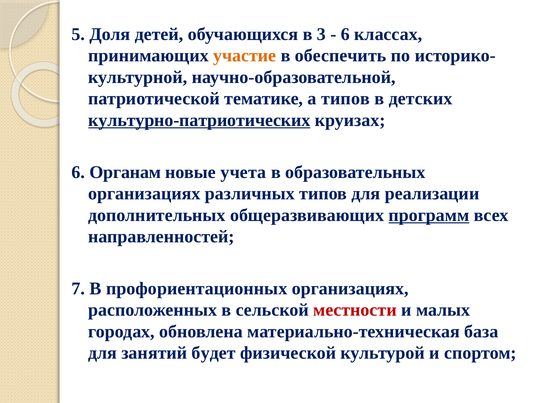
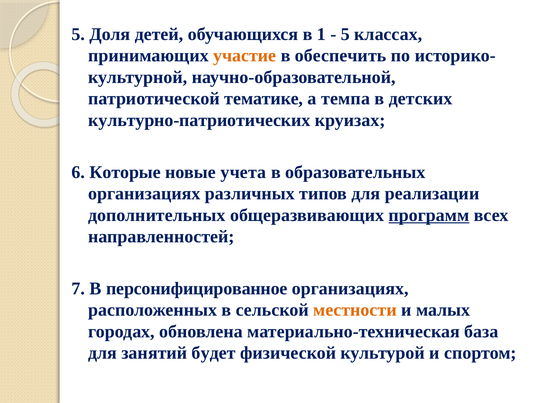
3: 3 -> 1
6 at (345, 34): 6 -> 5
а типов: типов -> темпа
культурно-патриотических underline: present -> none
Органам: Органам -> Которые
профориентационных: профориентационных -> персонифицированное
местности colour: red -> orange
